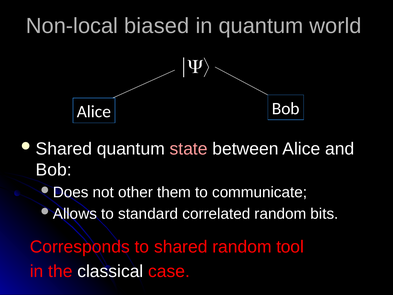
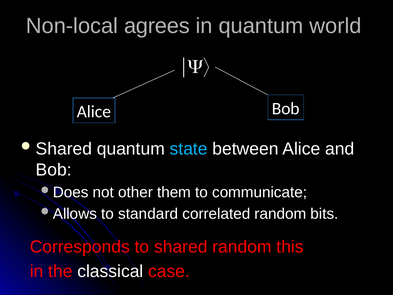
biased: biased -> agrees
state colour: pink -> light blue
tool: tool -> this
